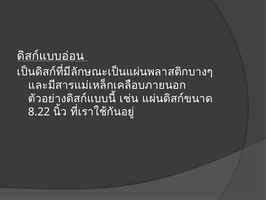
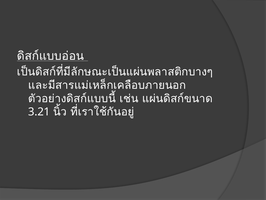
8.22: 8.22 -> 3.21
